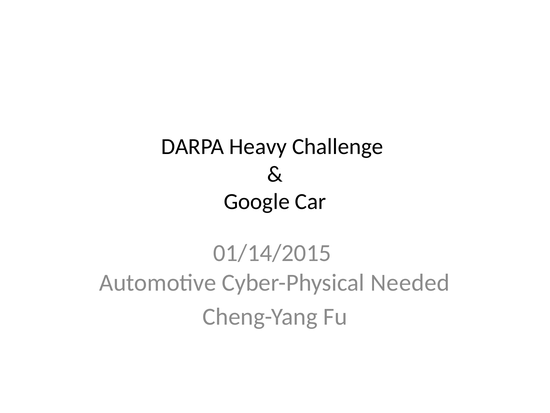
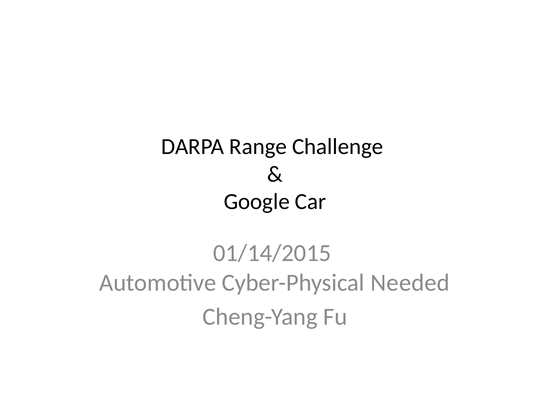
Heavy: Heavy -> Range
